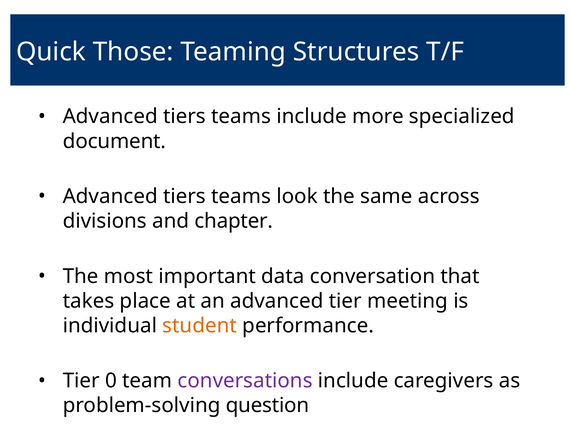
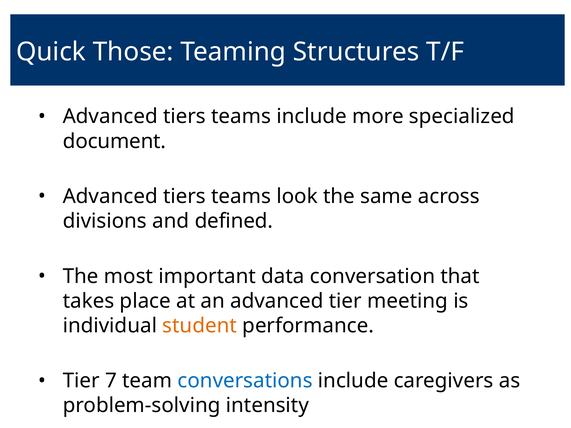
chapter: chapter -> defined
0: 0 -> 7
conversations colour: purple -> blue
question: question -> intensity
